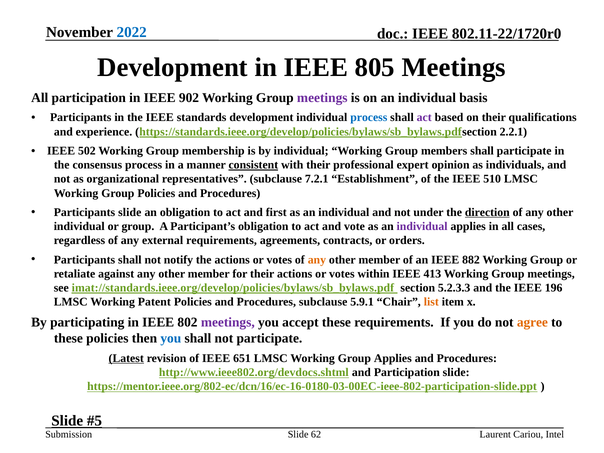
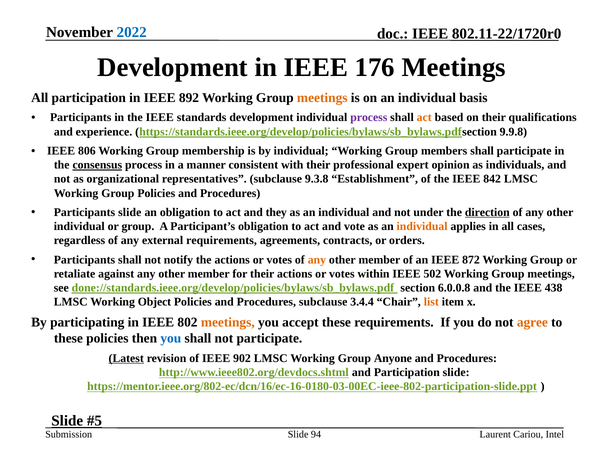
805: 805 -> 176
902: 902 -> 892
meetings at (322, 98) colour: purple -> orange
process at (369, 118) colour: blue -> purple
act at (424, 118) colour: purple -> orange
2.2.1: 2.2.1 -> 9.9.8
502: 502 -> 806
consensus underline: none -> present
consistent underline: present -> none
7.2.1: 7.2.1 -> 9.3.8
510: 510 -> 842
first: first -> they
individual at (422, 226) colour: purple -> orange
882: 882 -> 872
413: 413 -> 502
imat://standards.ieee.org/develop/policies/bylaws/sb_bylaws.pdf: imat://standards.ieee.org/develop/policies/bylaws/sb_bylaws.pdf -> done://standards.ieee.org/develop/policies/bylaws/sb_bylaws.pdf
5.2.3.3: 5.2.3.3 -> 6.0.0.8
196: 196 -> 438
Patent: Patent -> Object
5.9.1: 5.9.1 -> 3.4.4
meetings at (228, 322) colour: purple -> orange
651: 651 -> 902
Group Applies: Applies -> Anyone
62: 62 -> 94
